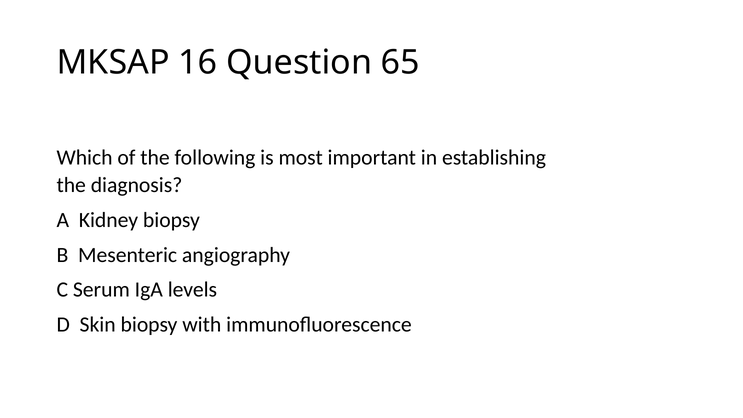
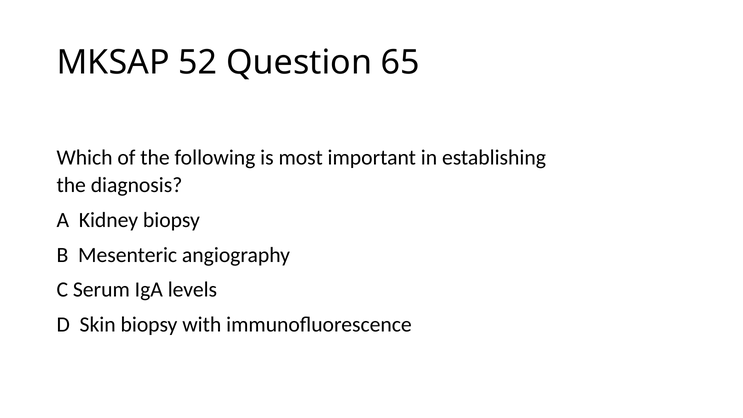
16: 16 -> 52
